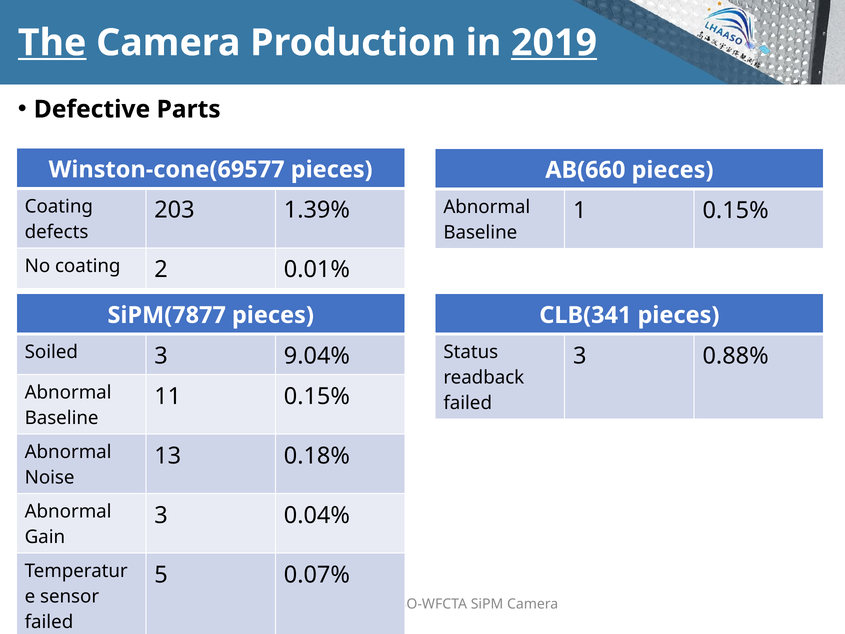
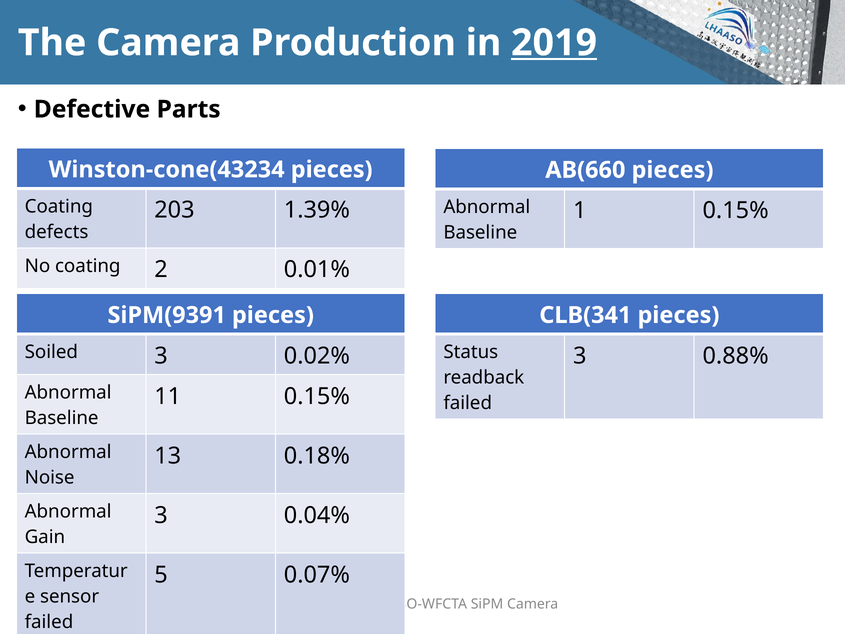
The underline: present -> none
Winston-cone(69577: Winston-cone(69577 -> Winston-cone(43234
SiPM(7877: SiPM(7877 -> SiPM(9391
9.04%: 9.04% -> 0.02%
